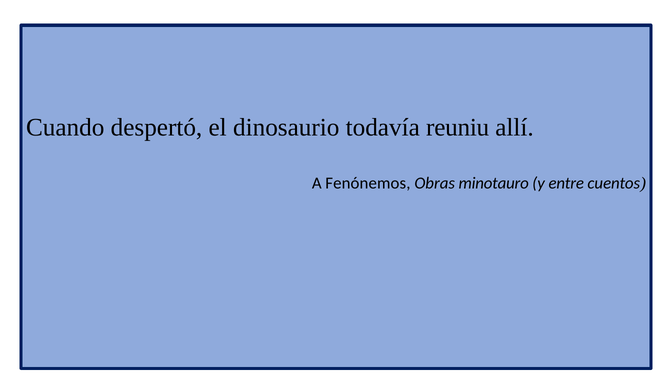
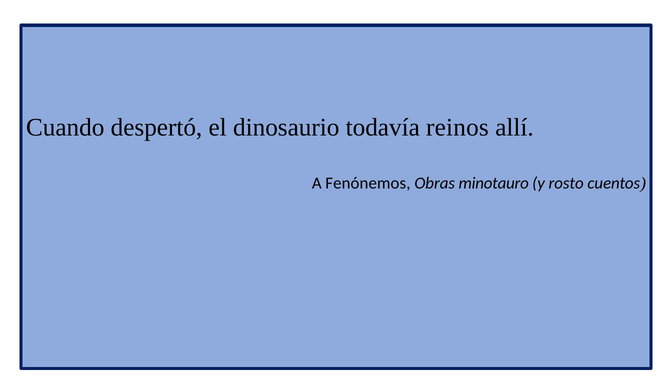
reuniu: reuniu -> reinos
entre: entre -> rosto
